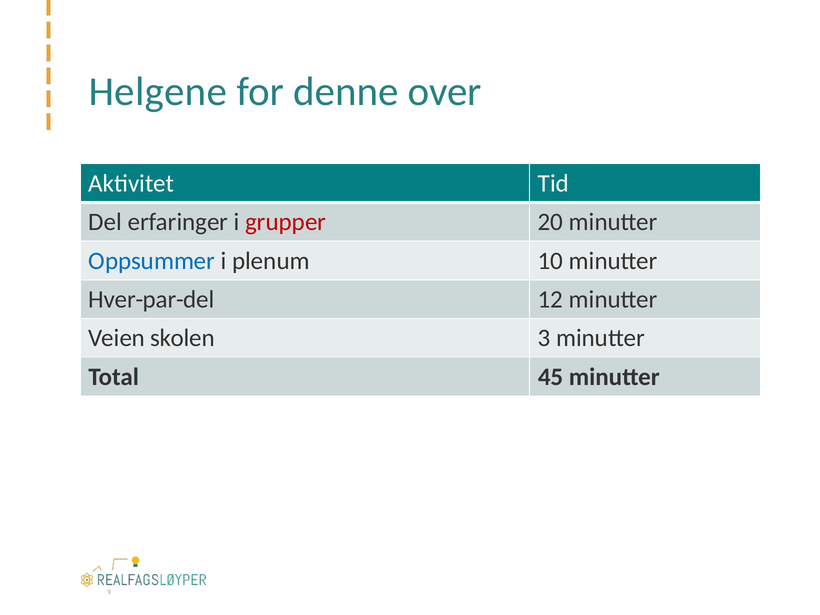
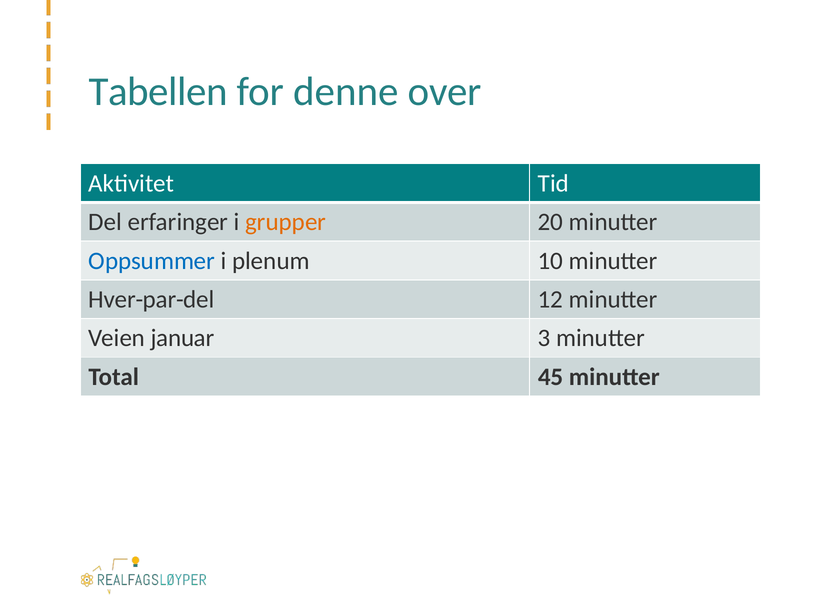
Helgene: Helgene -> Tabellen
grupper colour: red -> orange
skolen: skolen -> januar
